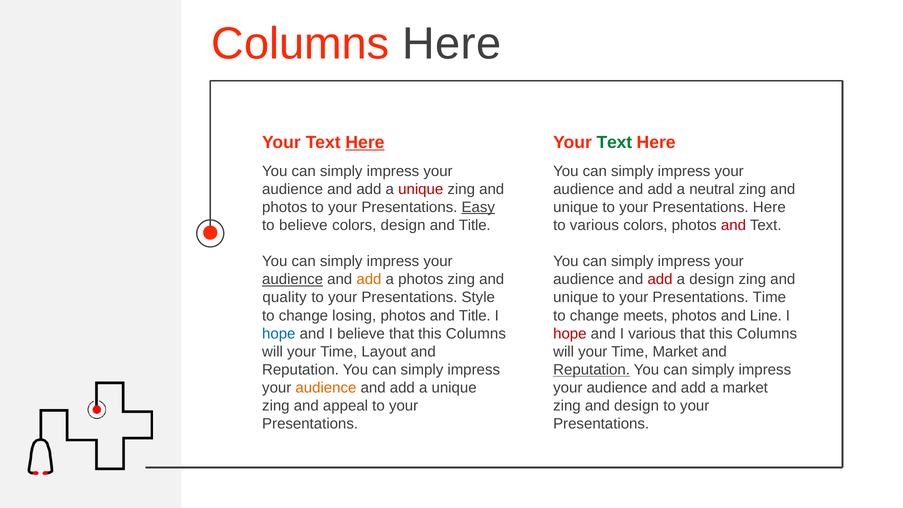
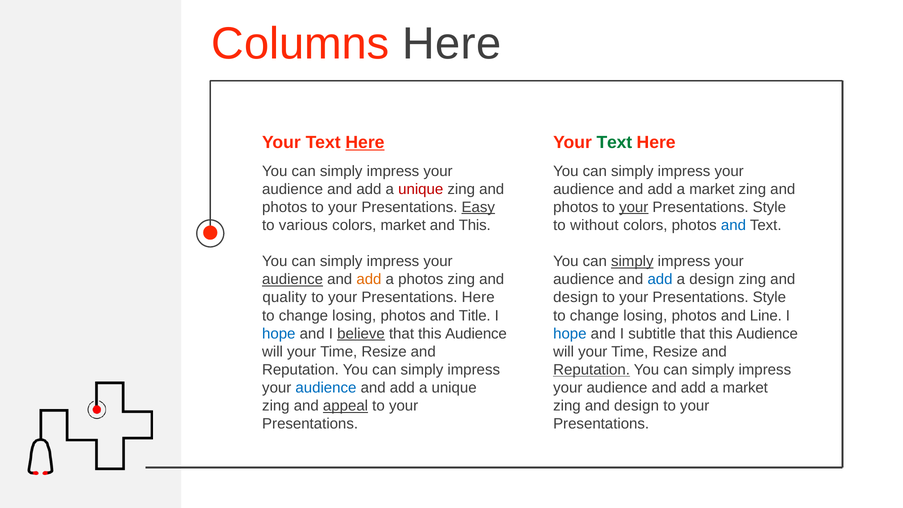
neutral at (712, 189): neutral -> market
unique at (576, 207): unique -> photos
your at (634, 207) underline: none -> present
Here at (769, 207): Here -> Style
to believe: believe -> various
colors design: design -> market
Title at (475, 225): Title -> This
to various: various -> without
and at (733, 225) colour: red -> blue
simply at (632, 261) underline: none -> present
add at (660, 279) colour: red -> blue
Presentations Style: Style -> Here
unique at (576, 297): unique -> design
Time at (769, 297): Time -> Style
meets at (645, 316): meets -> losing
believe at (361, 334) underline: none -> present
Columns at (476, 334): Columns -> Audience
hope at (570, 334) colour: red -> blue
I various: various -> subtitle
Columns at (767, 334): Columns -> Audience
Layout at (384, 352): Layout -> Resize
Market at (675, 352): Market -> Resize
audience at (326, 388) colour: orange -> blue
appeal underline: none -> present
